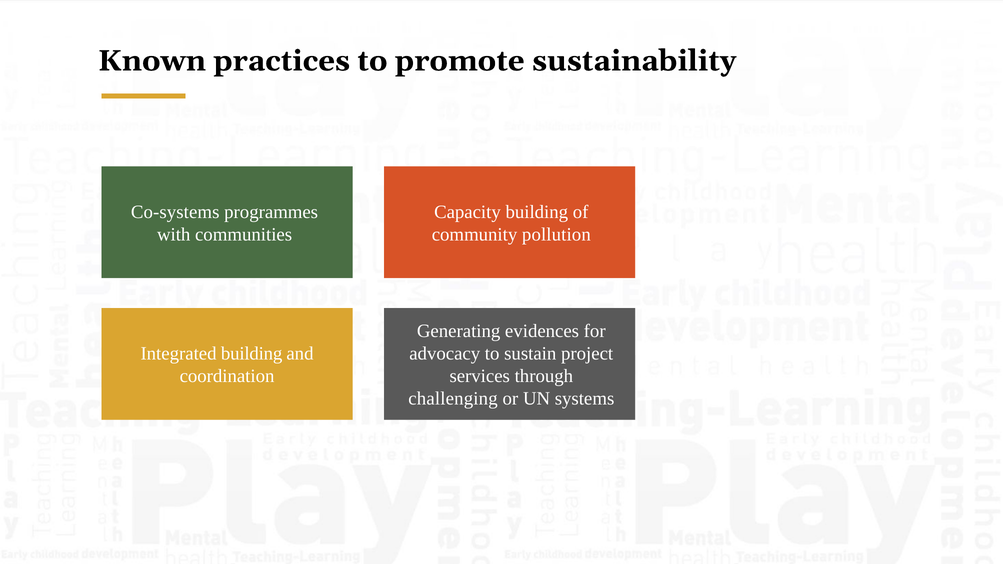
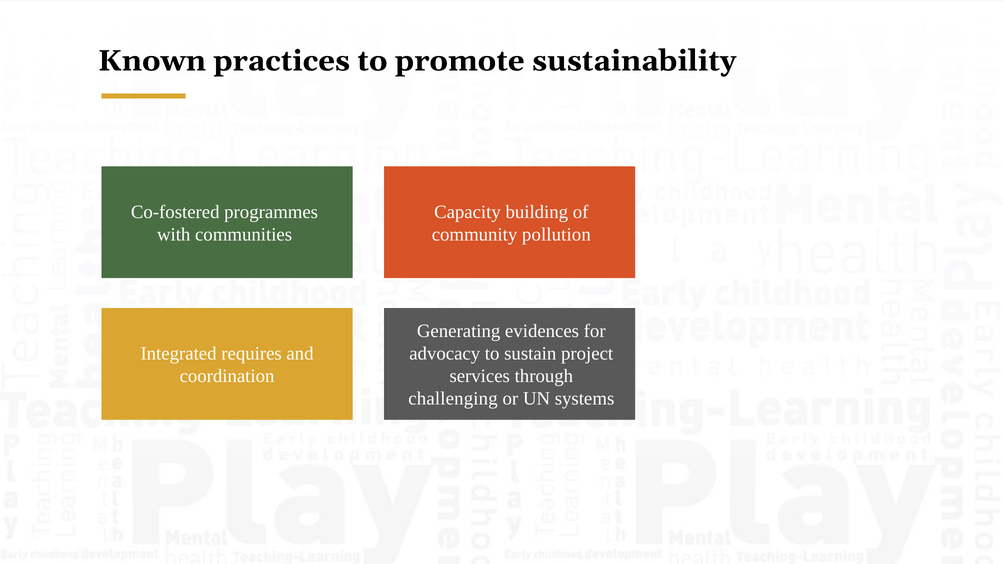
Co-systems: Co-systems -> Co-fostered
Integrated building: building -> requires
